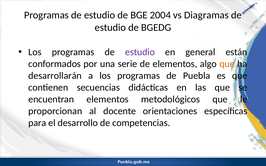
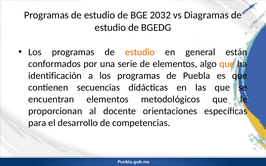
2004: 2004 -> 2032
estudio at (140, 52) colour: purple -> orange
desarrollarán: desarrollarán -> identificación
